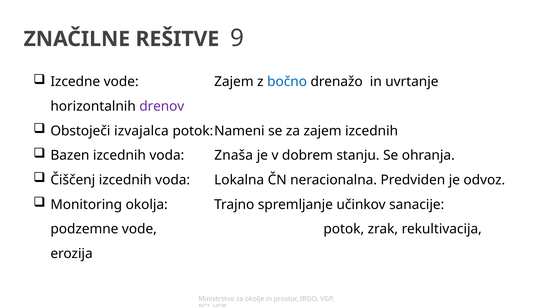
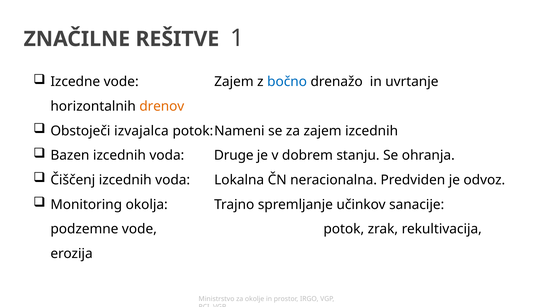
9: 9 -> 1
drenov colour: purple -> orange
Znaša: Znaša -> Druge
